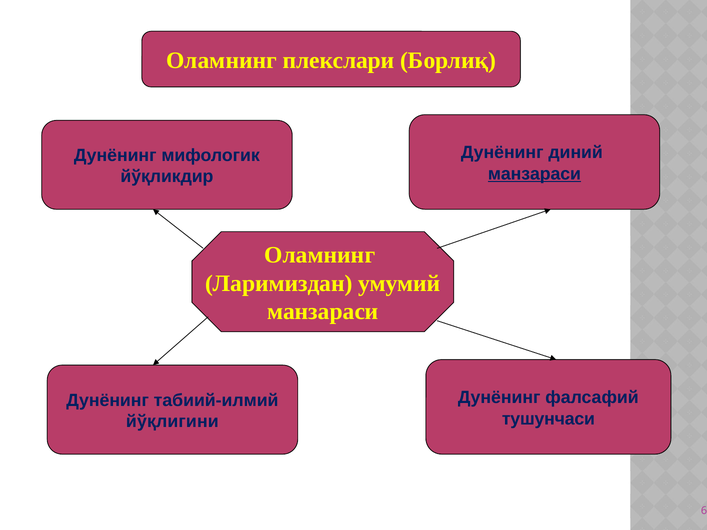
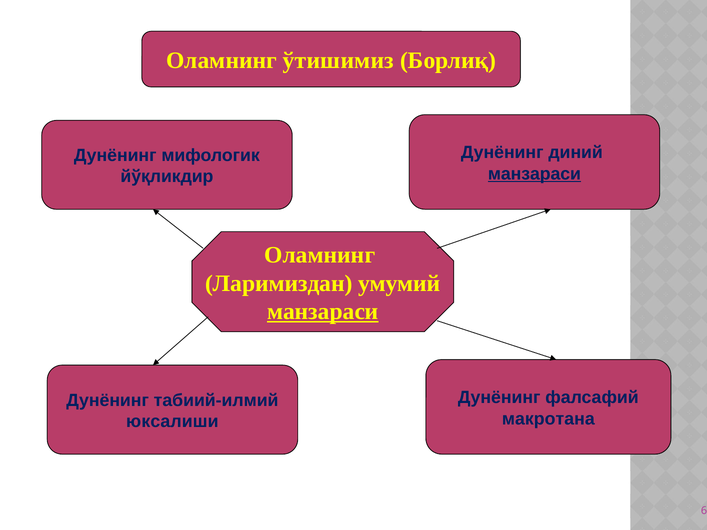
плекслари: плекслари -> ўтишимиз
манзараси at (323, 312) underline: none -> present
тушунчаси: тушунчаси -> макротана
йўқлигини: йўқлигини -> юксалиши
